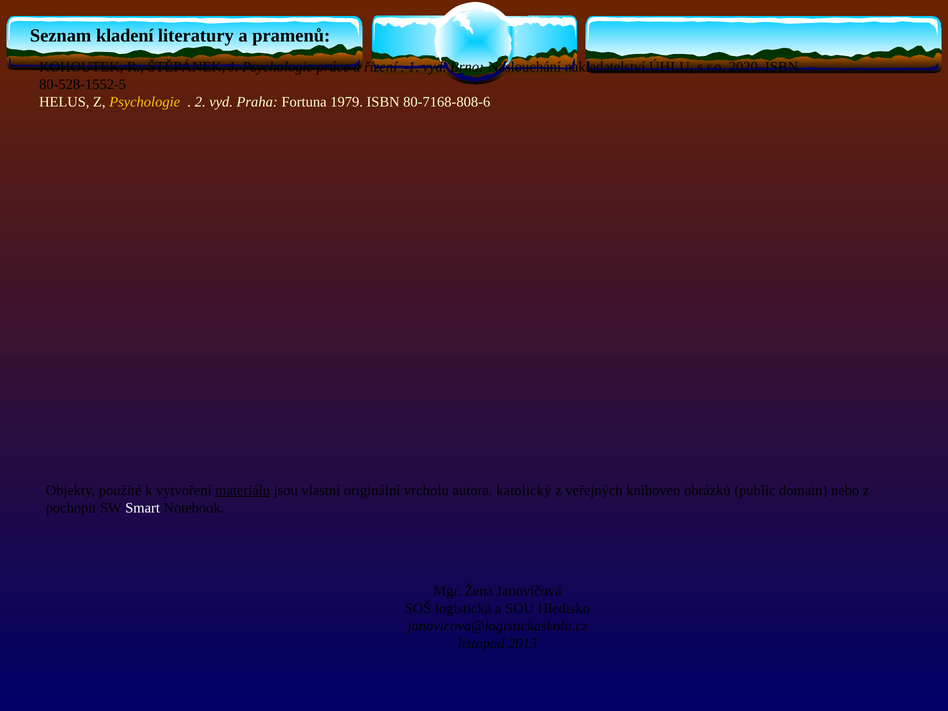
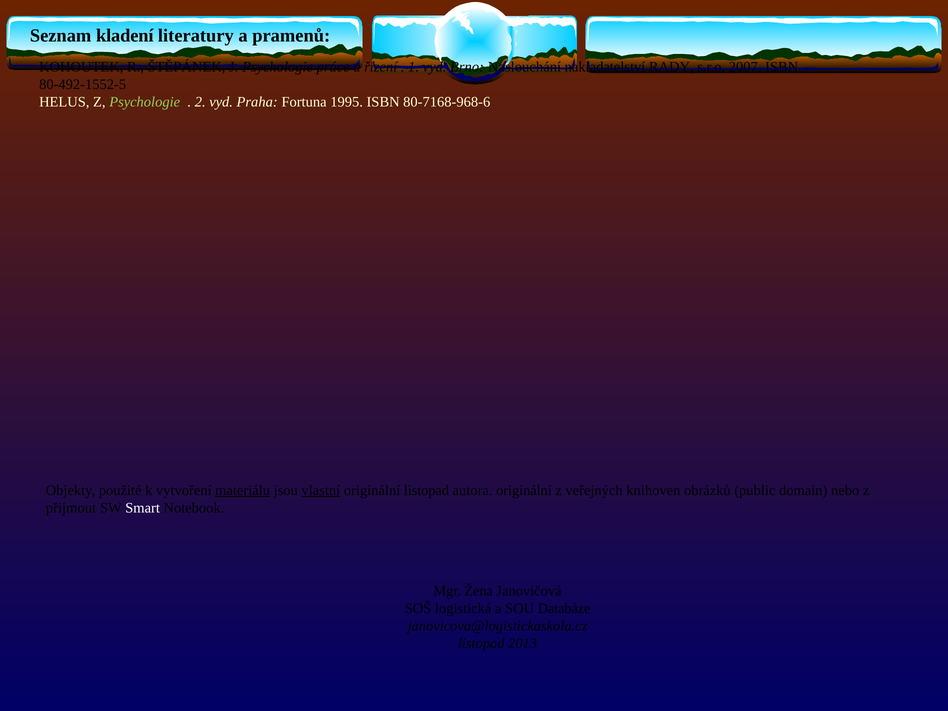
ÚHLU: ÚHLU -> RADY
2020: 2020 -> 2007
80-528-1552-5: 80-528-1552-5 -> 80-492-1552-5
Psychologie at (145, 102) colour: yellow -> light green
1979: 1979 -> 1995
80-7168-808-6: 80-7168-808-6 -> 80-7168-968-6
vlastní underline: none -> present
originální vrcholu: vrcholu -> listopad
autora katolický: katolický -> originální
pochopit: pochopit -> přijmout
Hledisko: Hledisko -> Databáze
